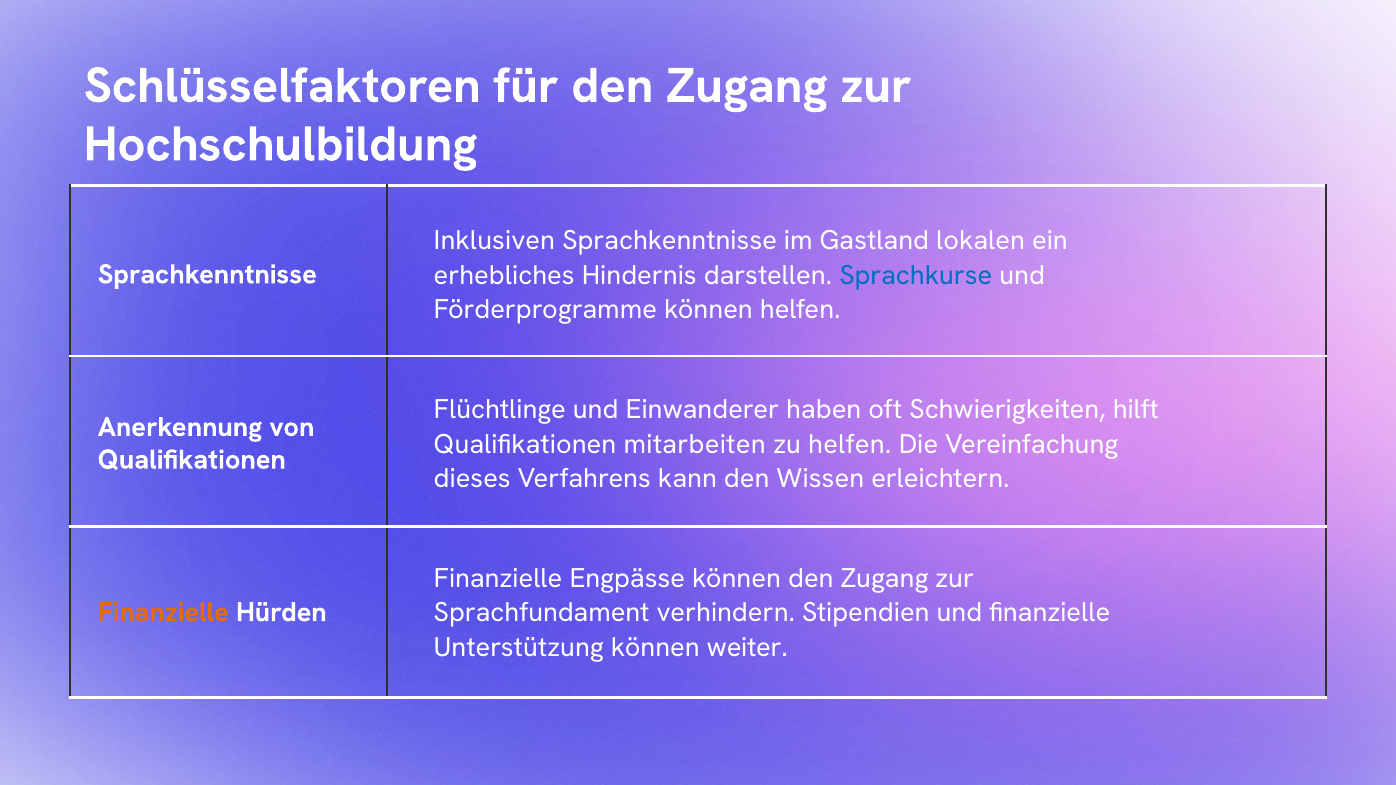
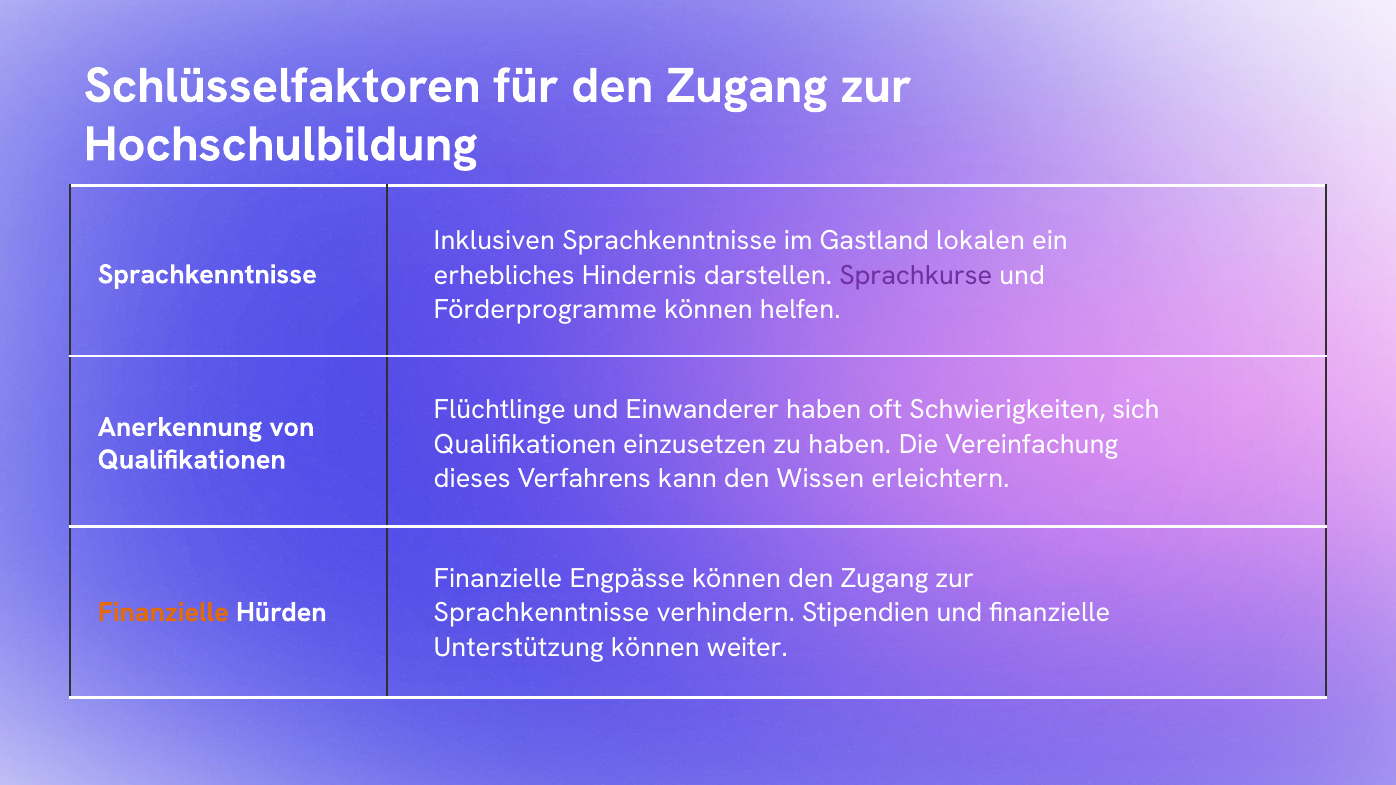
Sprachkurse colour: blue -> purple
hilft: hilft -> sich
mitarbeiten: mitarbeiten -> einzusetzen
zu helfen: helfen -> haben
Sprachfundament at (542, 613): Sprachfundament -> Sprachkenntnisse
